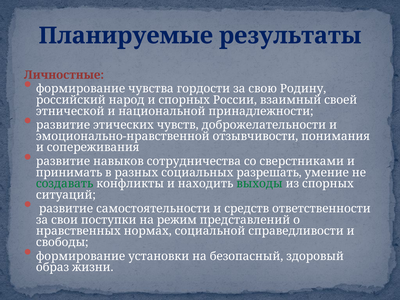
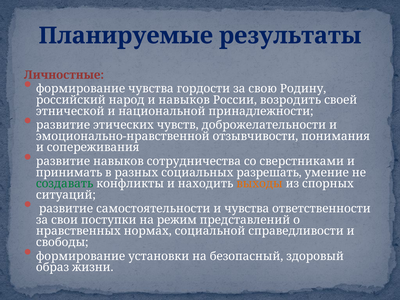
и спорных: спорных -> навыков
взаимный: взаимный -> возродить
выходы colour: green -> orange
и средств: средств -> чувства
